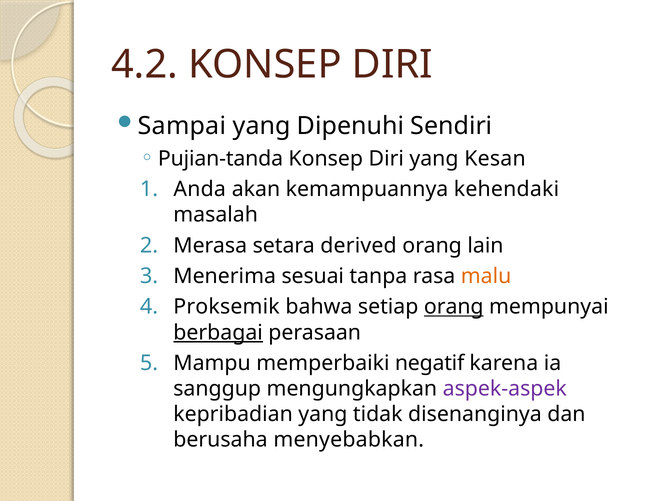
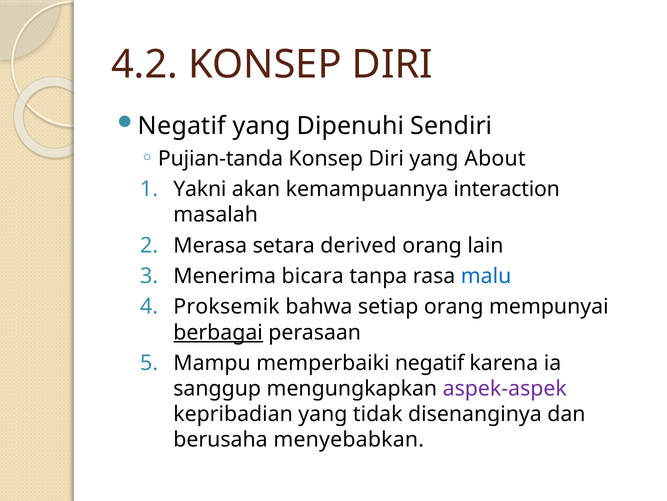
Sampai at (182, 126): Sampai -> Negatif
Kesan: Kesan -> About
Anda: Anda -> Yakni
kehendaki: kehendaki -> interaction
sesuai: sesuai -> bicara
malu colour: orange -> blue
orang at (454, 306) underline: present -> none
